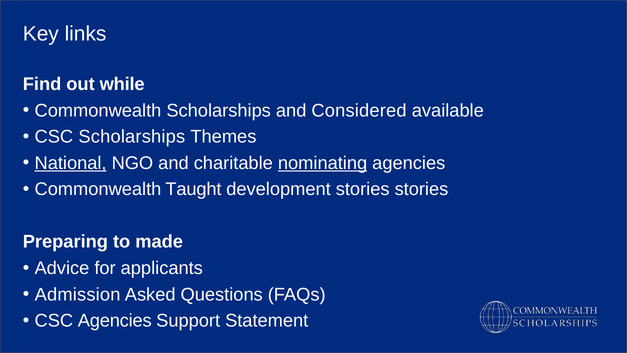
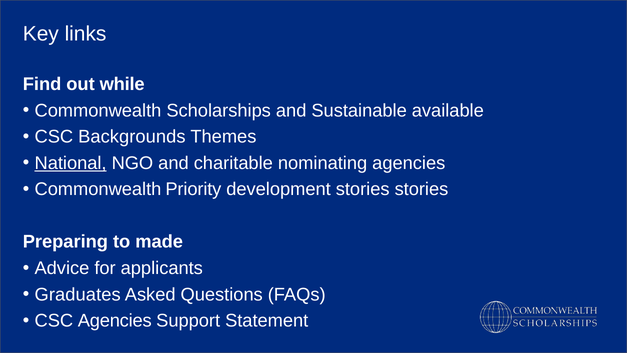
Considered: Considered -> Sustainable
CSC Scholarships: Scholarships -> Backgrounds
nominating underline: present -> none
Taught: Taught -> Priority
Admission: Admission -> Graduates
